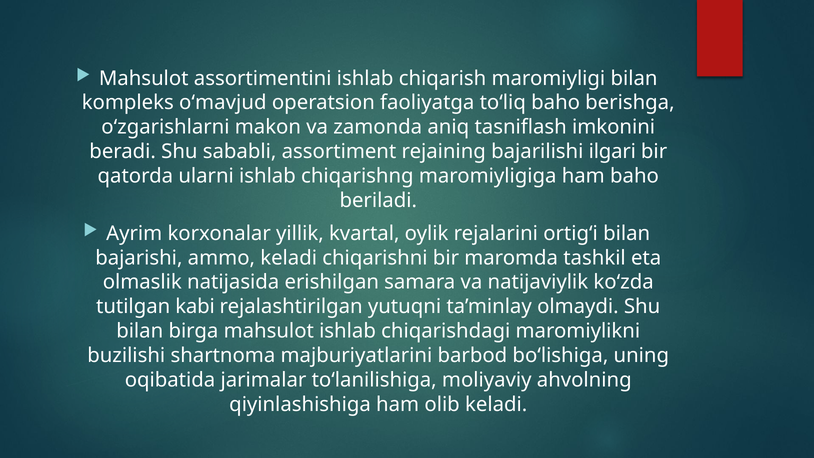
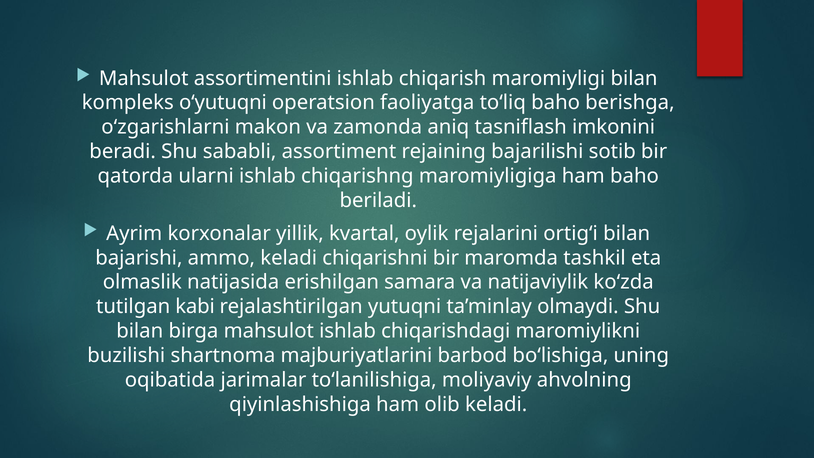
o‘mavjud: o‘mavjud -> o‘yutuqni
ilgari: ilgari -> sotib
